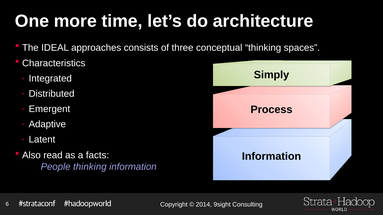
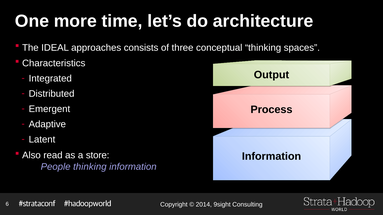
Simply: Simply -> Output
facts: facts -> store
